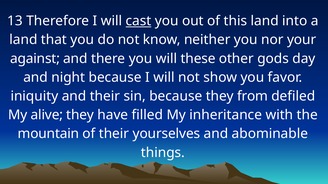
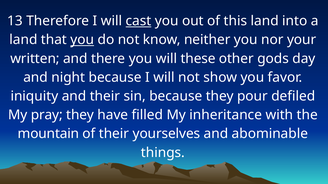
you at (82, 40) underline: none -> present
against: against -> written
from: from -> pour
alive: alive -> pray
